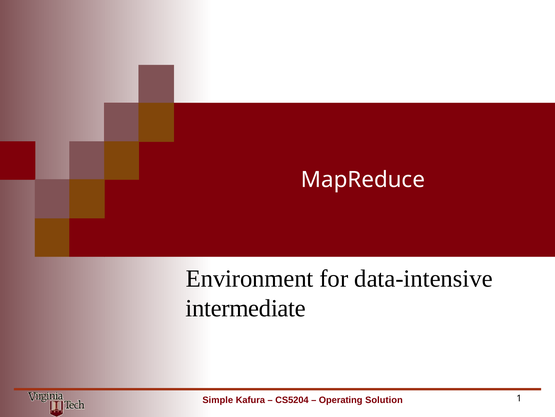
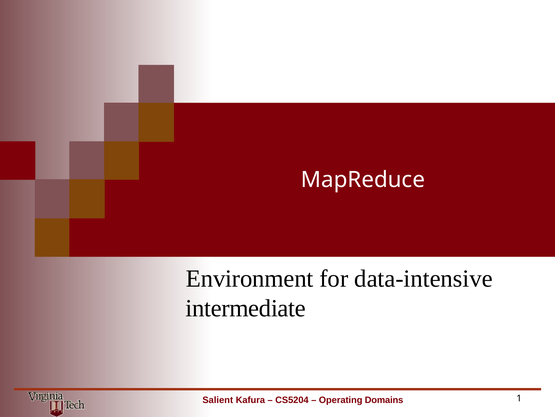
Simple: Simple -> Salient
Solution: Solution -> Domains
